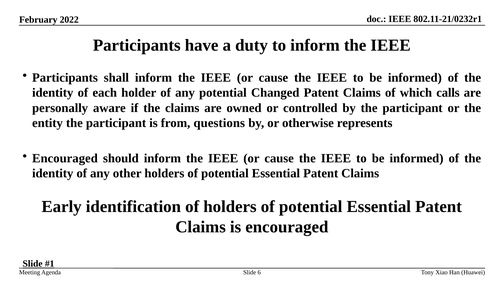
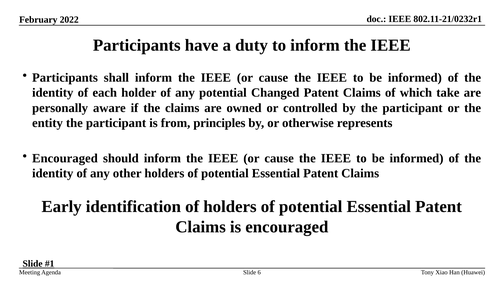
calls: calls -> take
questions: questions -> principles
